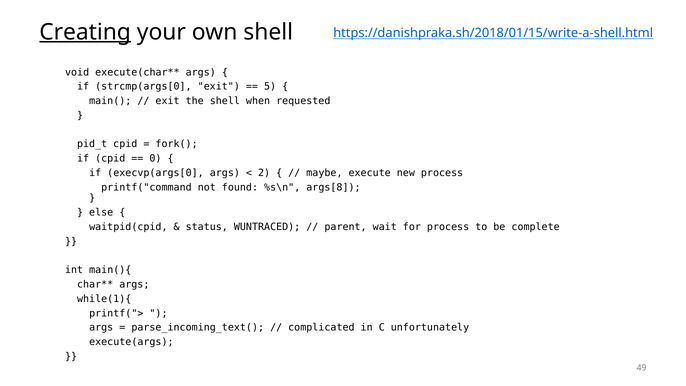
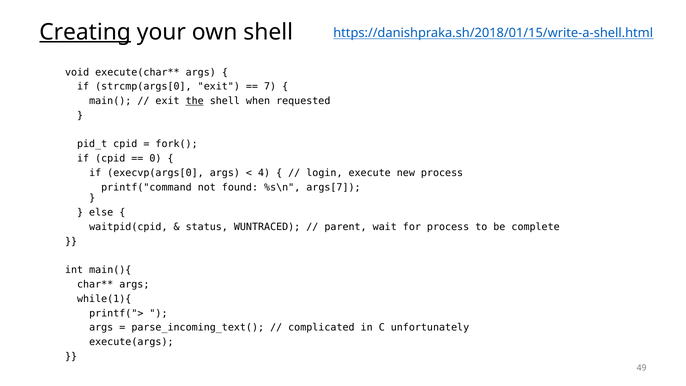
5: 5 -> 7
the underline: none -> present
2: 2 -> 4
maybe: maybe -> login
args[8: args[8 -> args[7
